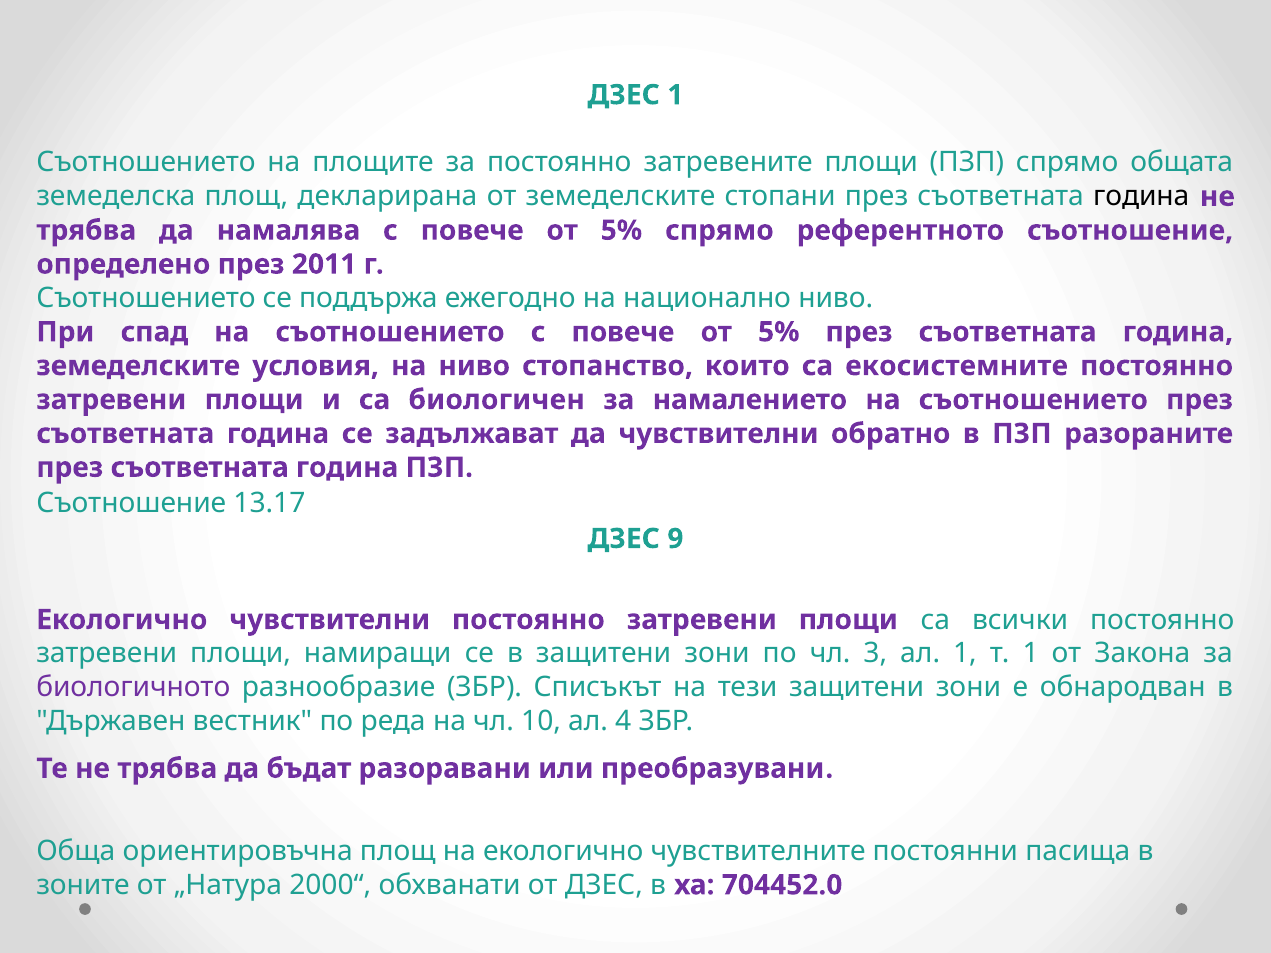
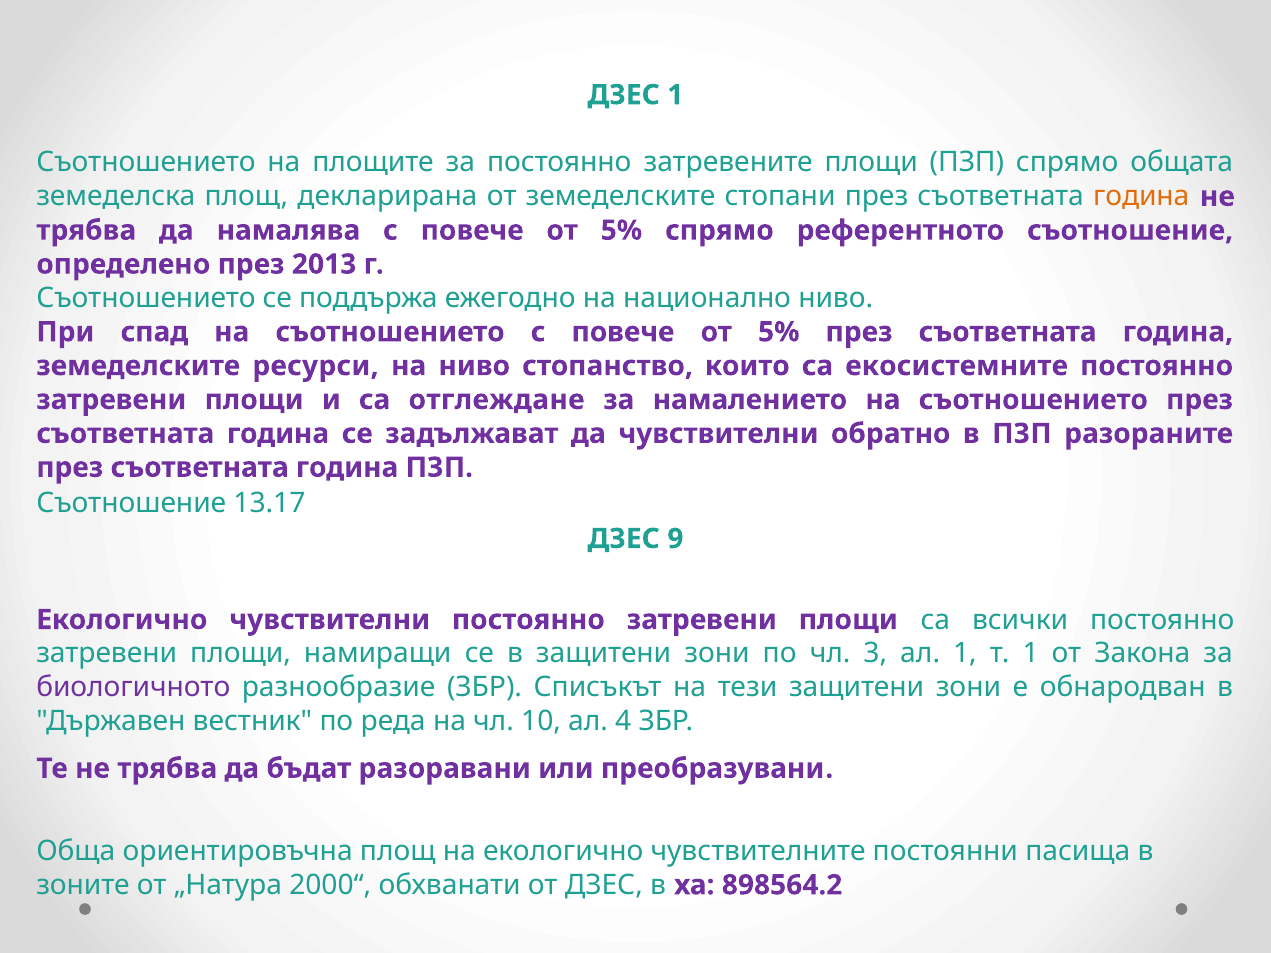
година at (1141, 197) colour: black -> orange
2011: 2011 -> 2013
условия: условия -> ресурси
биологичен: биологичен -> отглеждане
704452.0: 704452.0 -> 898564.2
